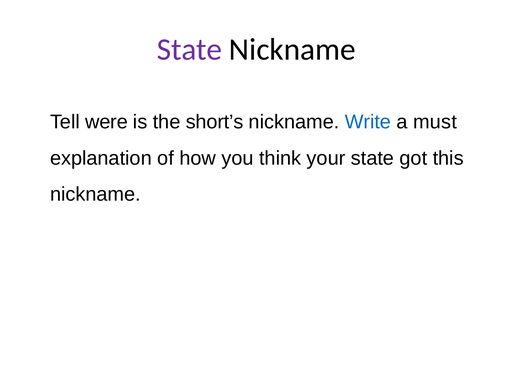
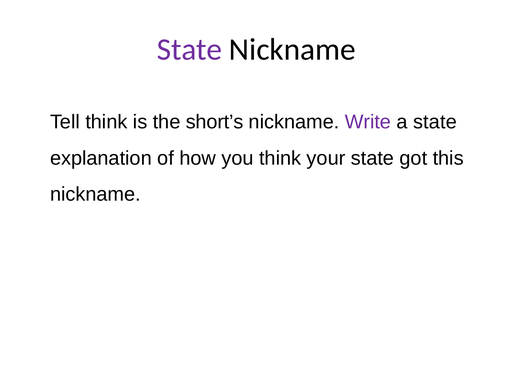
Tell were: were -> think
Write colour: blue -> purple
a must: must -> state
